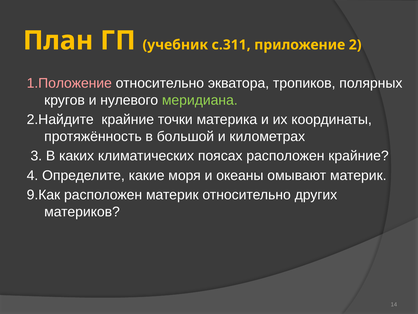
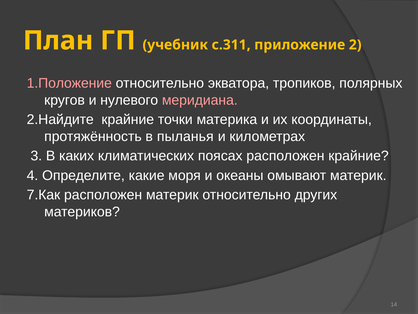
меридиана colour: light green -> pink
большой: большой -> пыланья
9.Как: 9.Как -> 7.Как
